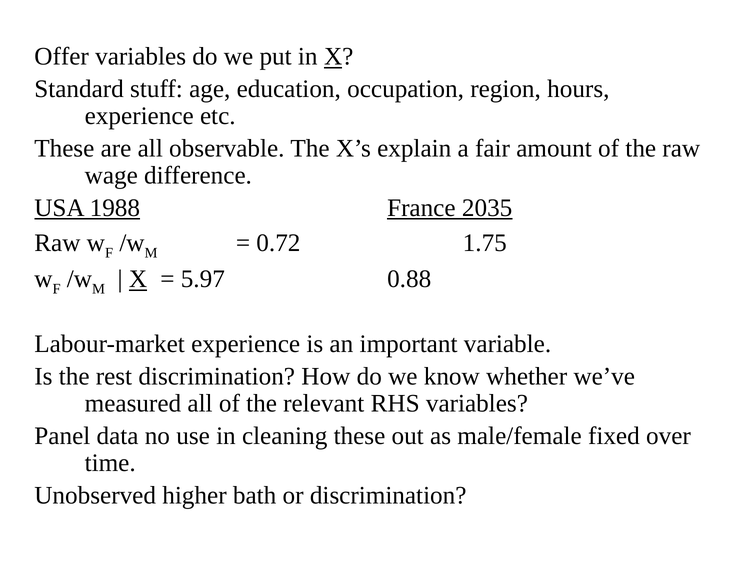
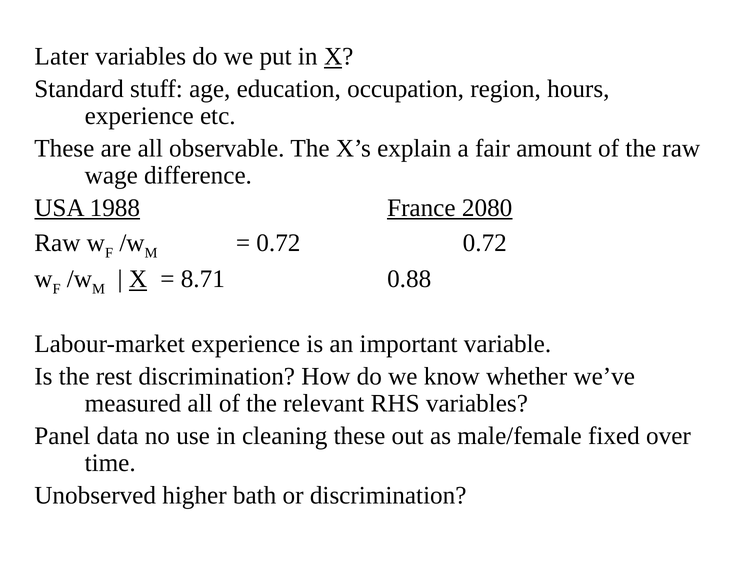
Offer: Offer -> Later
2035: 2035 -> 2080
0.72 1.75: 1.75 -> 0.72
5.97: 5.97 -> 8.71
